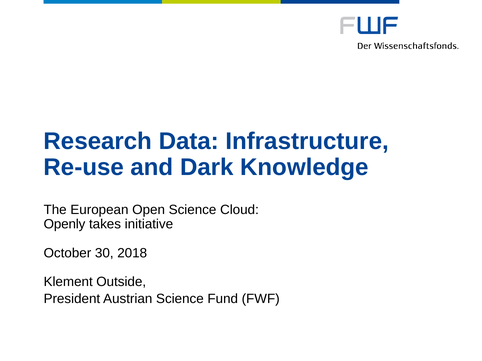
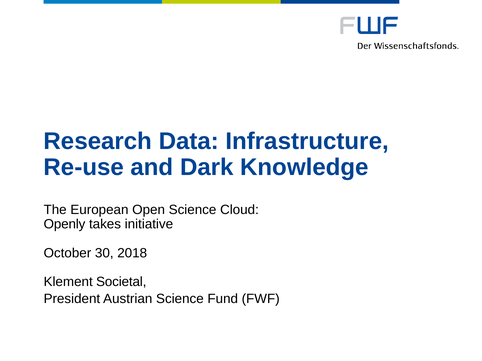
Outside: Outside -> Societal
